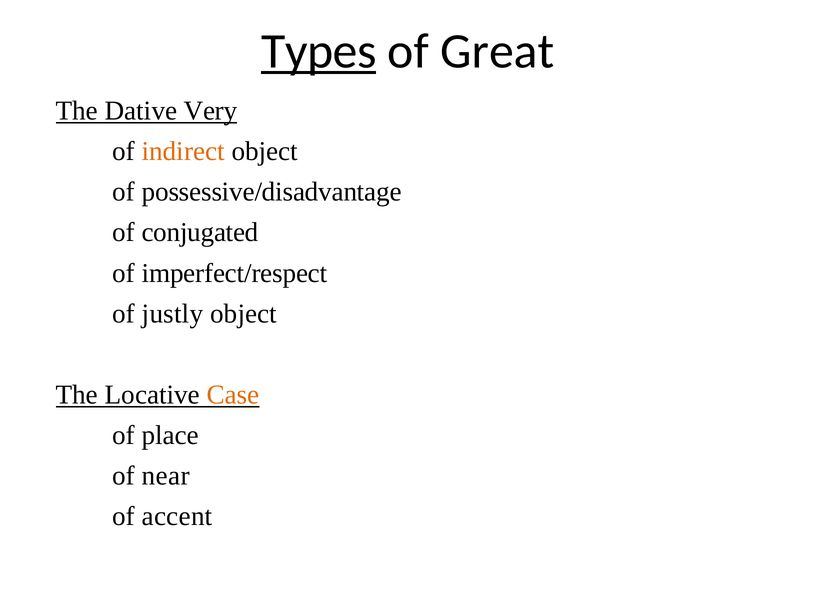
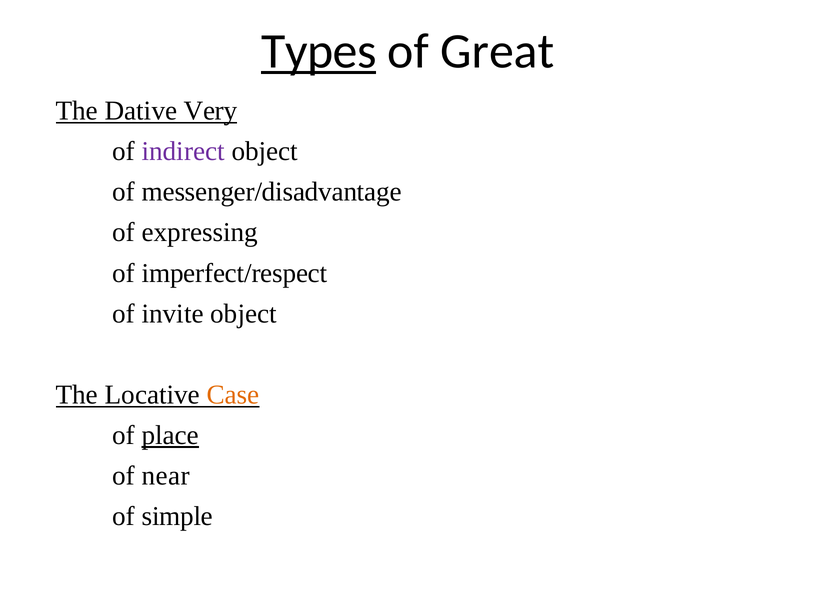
indirect colour: orange -> purple
possessive/disadvantage: possessive/disadvantage -> messenger/disadvantage
conjugated: conjugated -> expressing
justly: justly -> invite
place underline: none -> present
accent: accent -> simple
